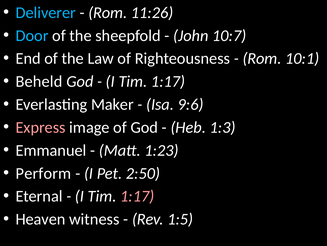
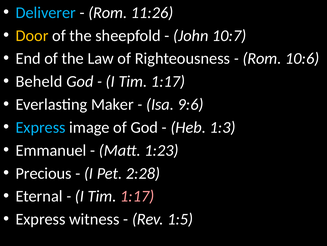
Door colour: light blue -> yellow
10:1: 10:1 -> 10:6
Express at (41, 127) colour: pink -> light blue
Perform: Perform -> Precious
2:50: 2:50 -> 2:28
Heaven at (40, 219): Heaven -> Express
